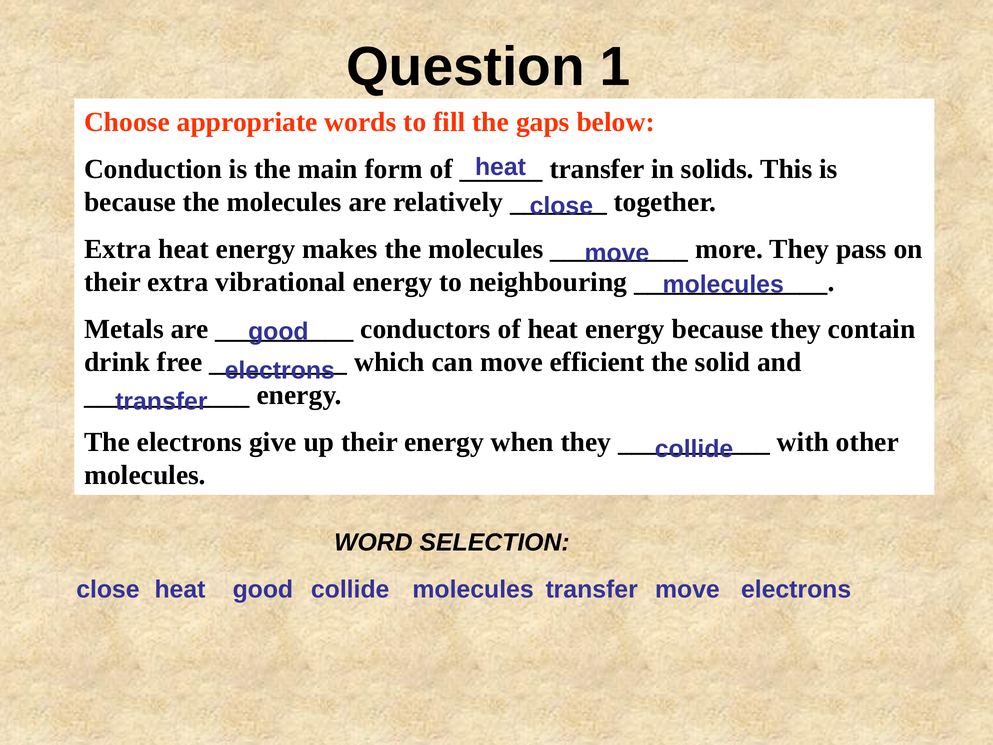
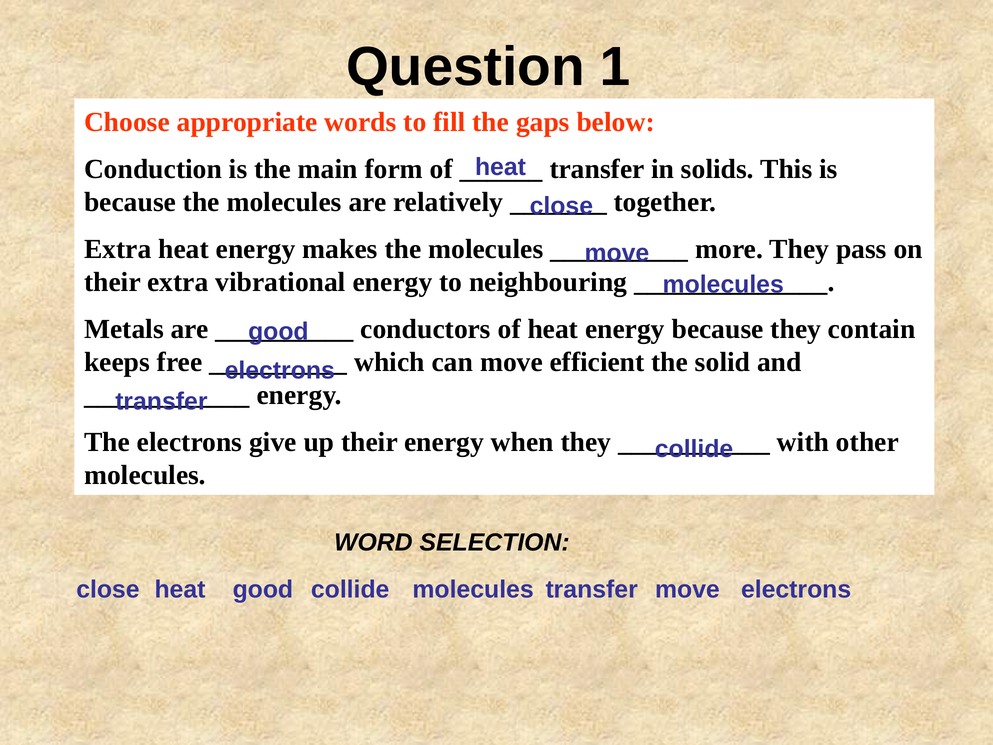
drink: drink -> keeps
